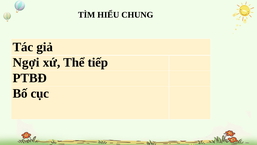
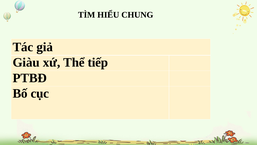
Ngợi: Ngợi -> Giàu
